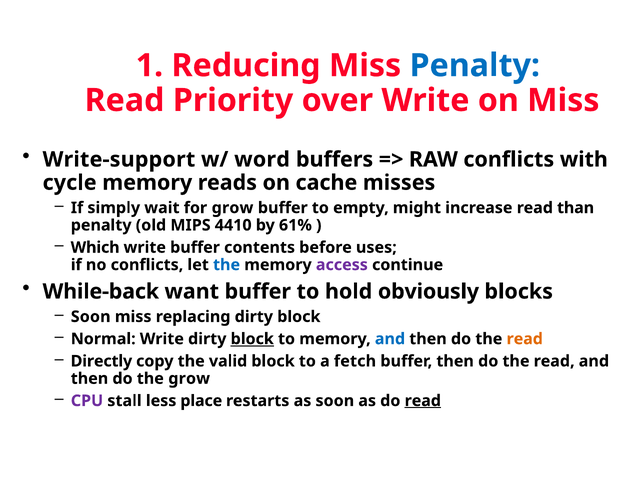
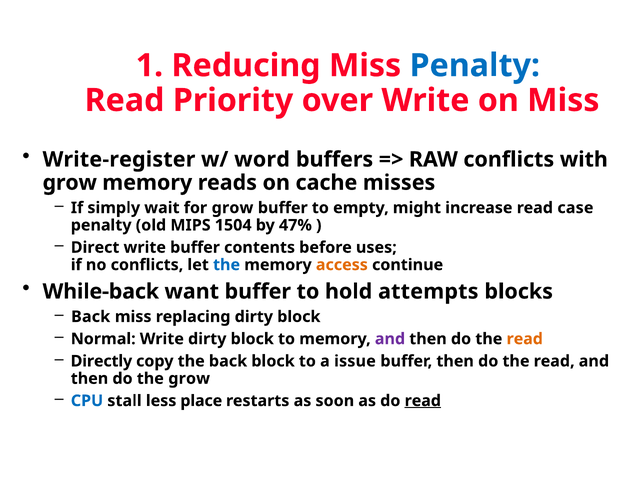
Write-support: Write-support -> Write-register
cycle at (70, 183): cycle -> grow
than: than -> case
4410: 4410 -> 1504
61%: 61% -> 47%
Which: Which -> Direct
access colour: purple -> orange
obviously: obviously -> attempts
Soon at (91, 317): Soon -> Back
block at (252, 339) underline: present -> none
and at (390, 339) colour: blue -> purple
the valid: valid -> back
fetch: fetch -> issue
CPU colour: purple -> blue
